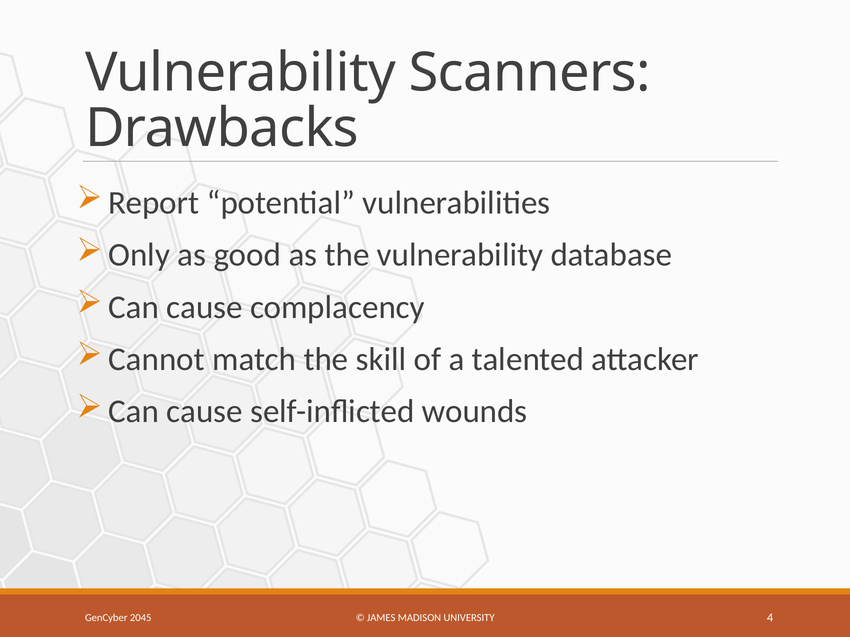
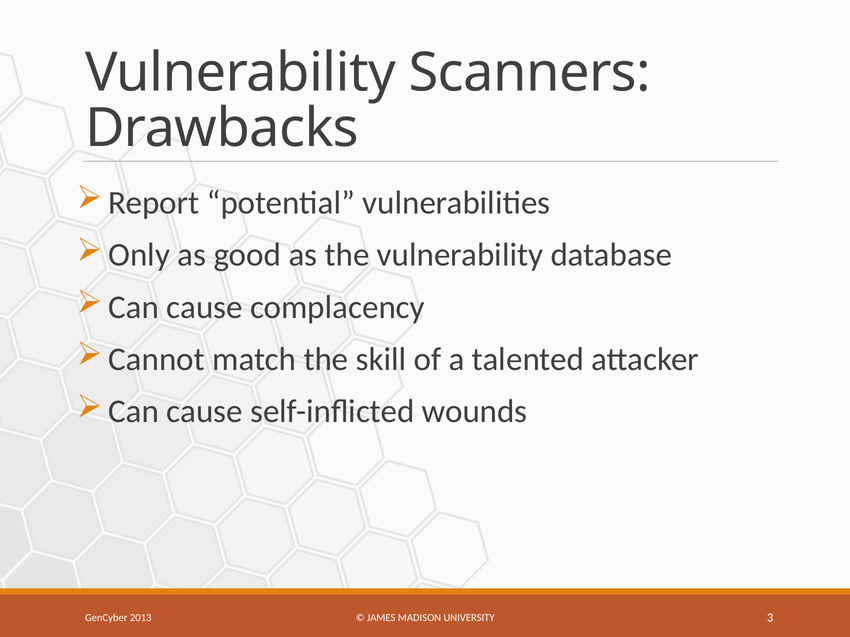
2045: 2045 -> 2013
4: 4 -> 3
